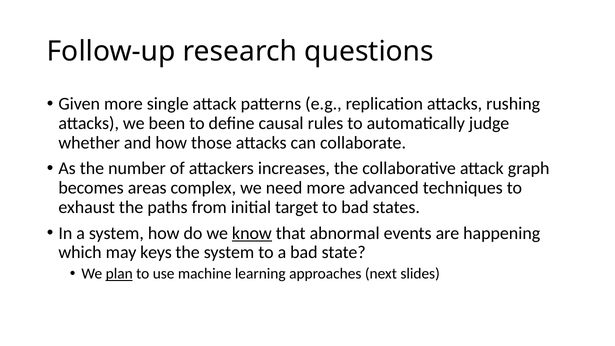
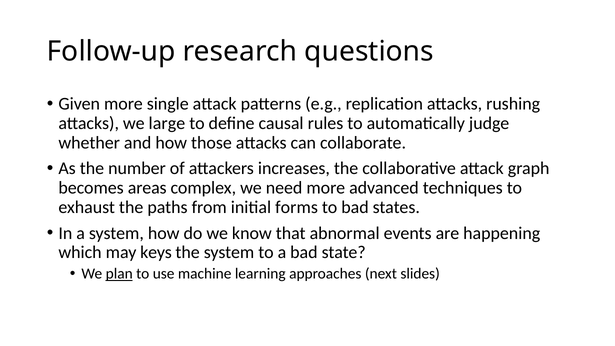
been: been -> large
target: target -> forms
know underline: present -> none
